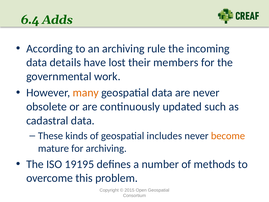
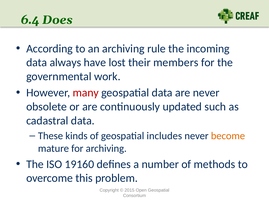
Adds: Adds -> Does
details: details -> always
many colour: orange -> red
19195: 19195 -> 19160
